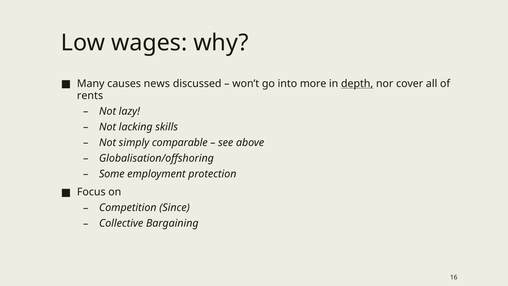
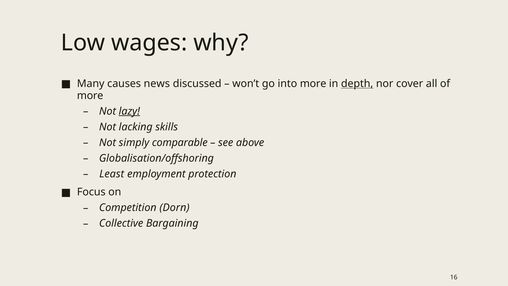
rents at (90, 95): rents -> more
lazy underline: none -> present
Some: Some -> Least
Since: Since -> Dorn
